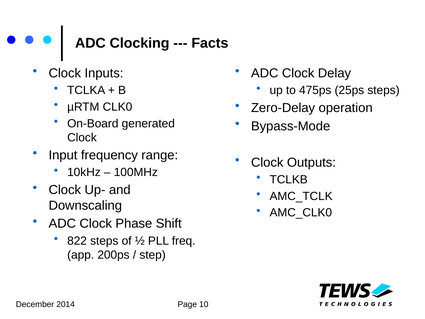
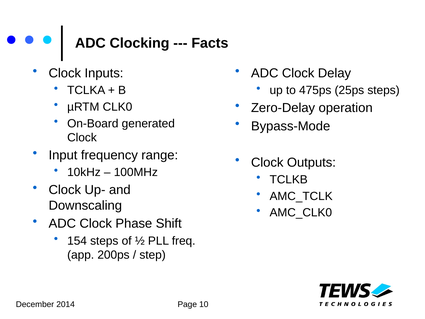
822: 822 -> 154
